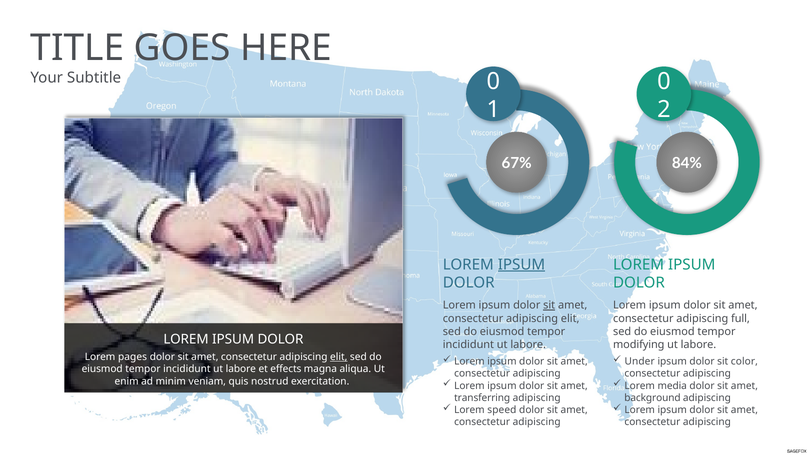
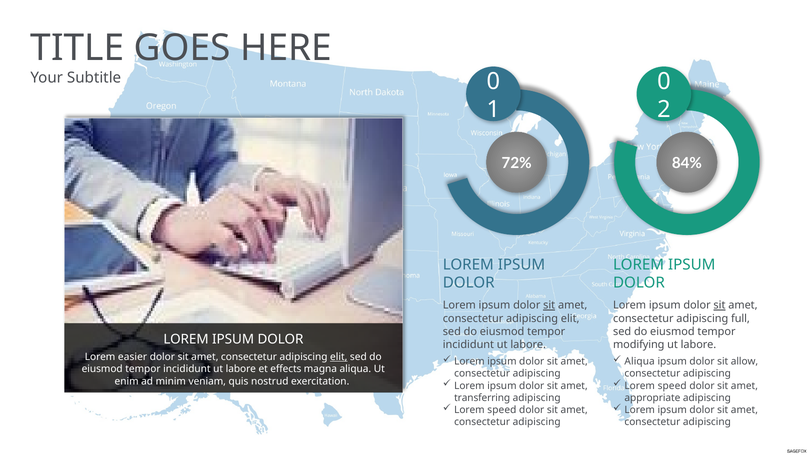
67%: 67% -> 72%
IPSUM at (521, 264) underline: present -> none
sit at (719, 305) underline: none -> present
pages: pages -> easier
Under at (640, 361): Under -> Aliqua
color: color -> allow
media at (672, 385): media -> speed
background: background -> appropriate
